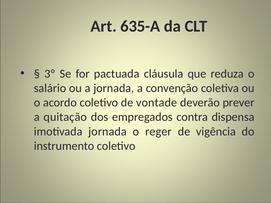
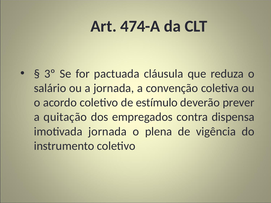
635-A: 635-A -> 474-A
vontade: vontade -> estímulo
reger: reger -> plena
